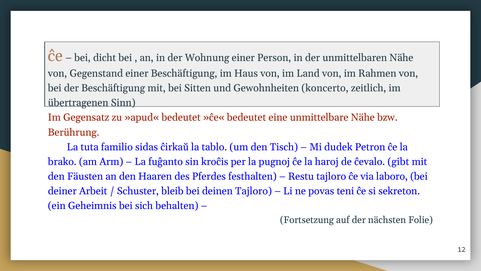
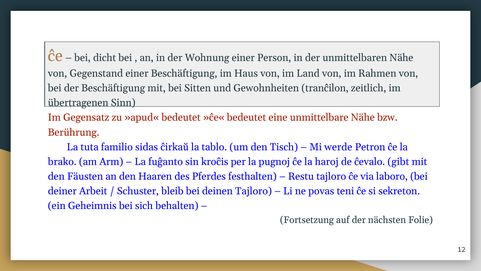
koncerto: koncerto -> tranĉilon
dudek: dudek -> werde
